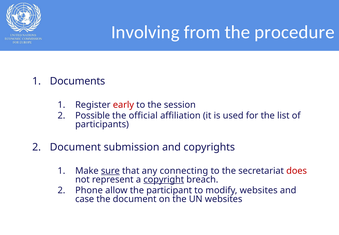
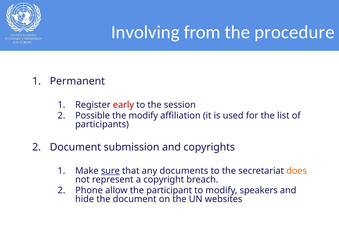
Documents: Documents -> Permanent
the official: official -> modify
connecting: connecting -> documents
does colour: red -> orange
copyright underline: present -> none
modify websites: websites -> speakers
case: case -> hide
